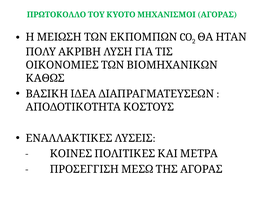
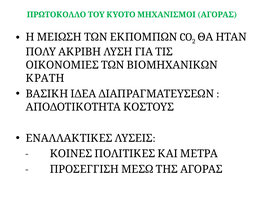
ΚΑΘΩΣ: ΚΑΘΩΣ -> ΚΡΑΤΗ
